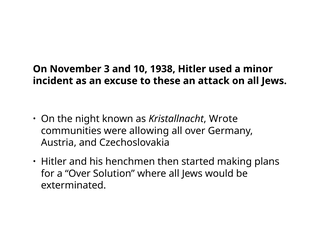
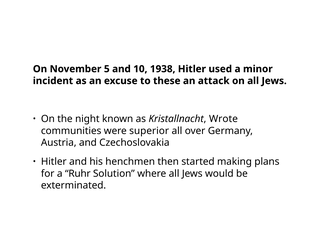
3: 3 -> 5
allowing: allowing -> superior
a Over: Over -> Ruhr
